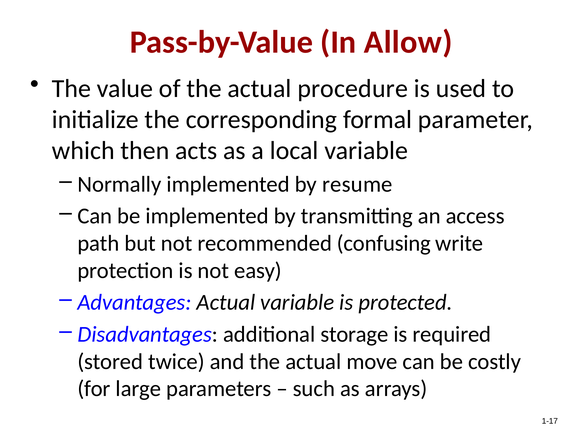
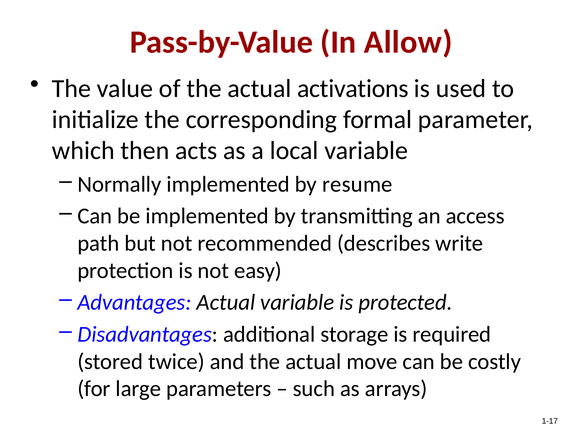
procedure: procedure -> activations
confusing: confusing -> describes
